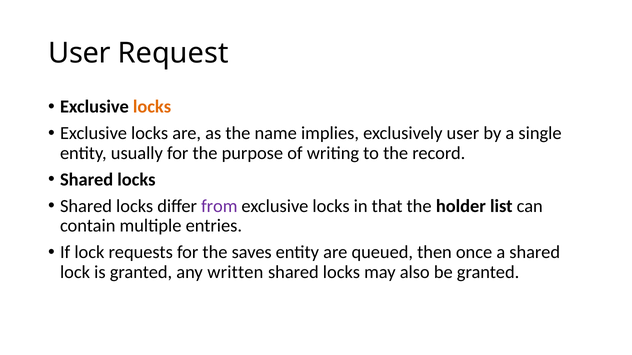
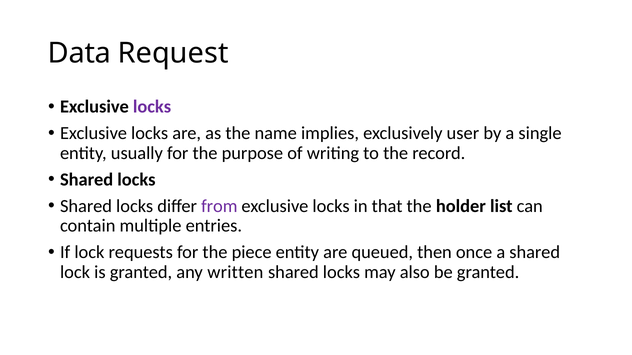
User at (79, 53): User -> Data
locks at (152, 107) colour: orange -> purple
saves: saves -> piece
